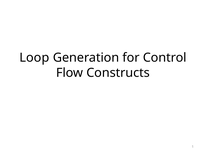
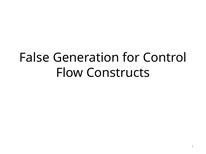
Loop: Loop -> False
